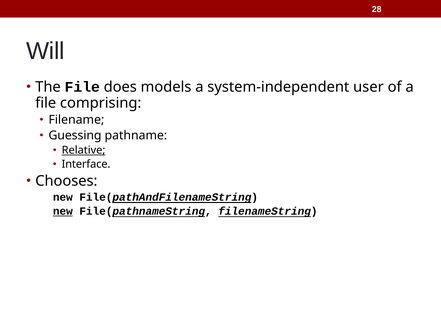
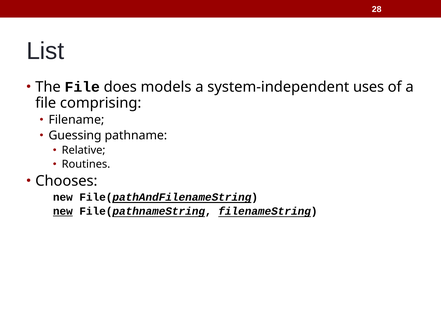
Will: Will -> List
user: user -> uses
Relative underline: present -> none
Interface: Interface -> Routines
